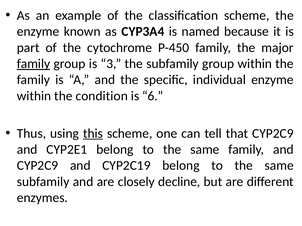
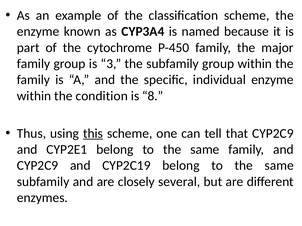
family at (33, 64) underline: present -> none
6: 6 -> 8
decline: decline -> several
